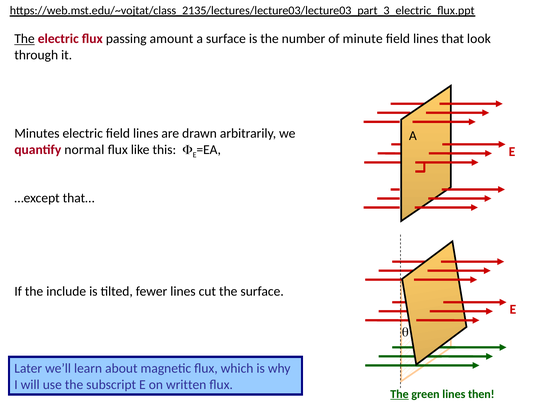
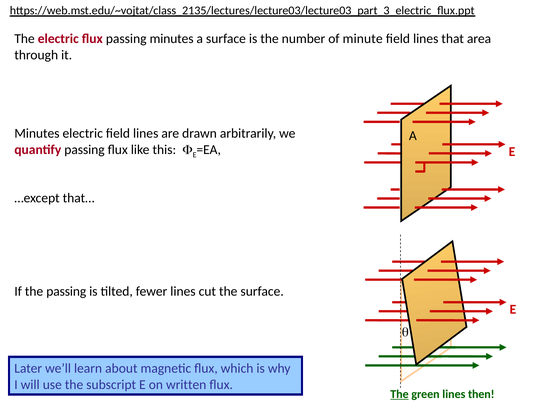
The at (25, 39) underline: present -> none
passing amount: amount -> minutes
look: look -> area
quantify normal: normal -> passing
the include: include -> passing
